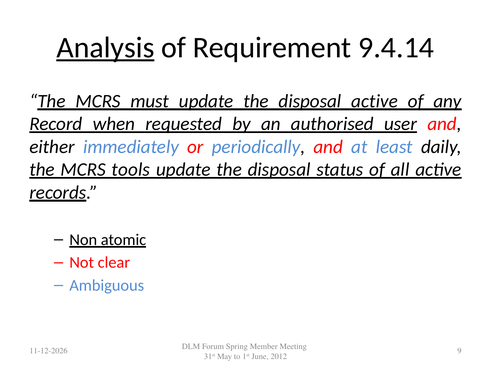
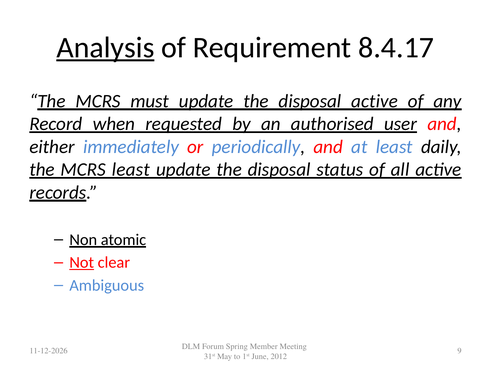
9.4.14: 9.4.14 -> 8.4.17
MCRS tools: tools -> least
Not underline: none -> present
